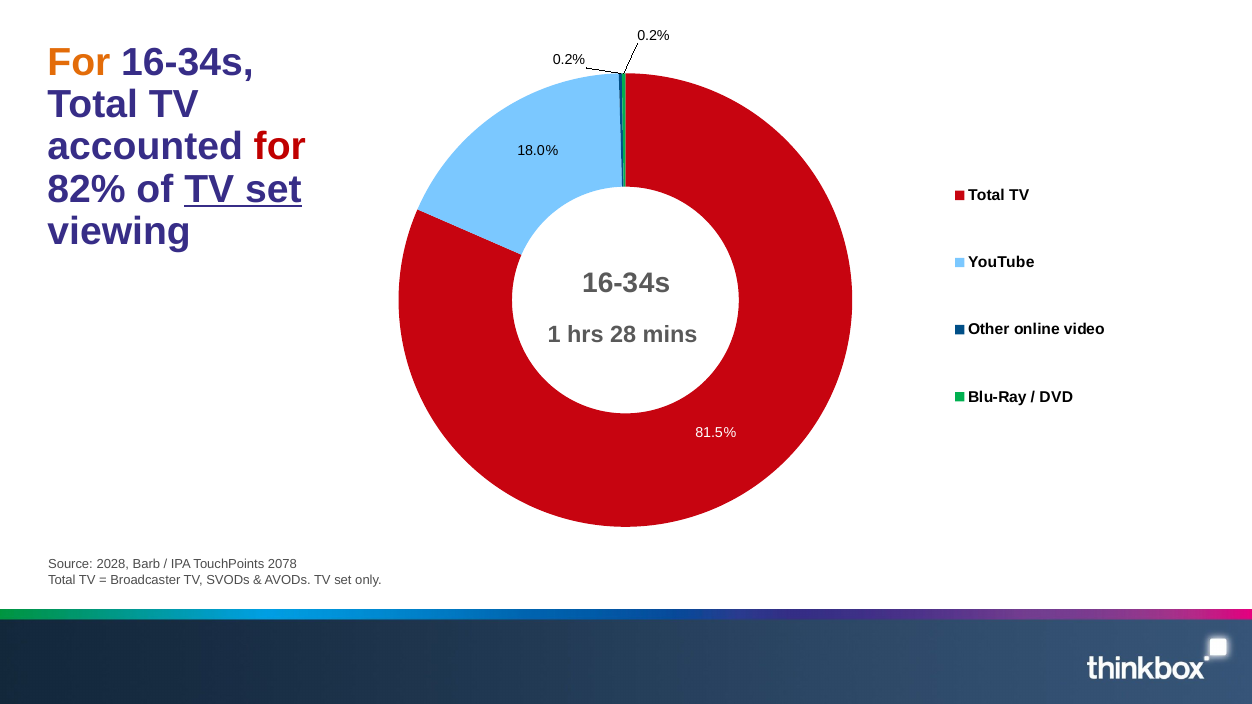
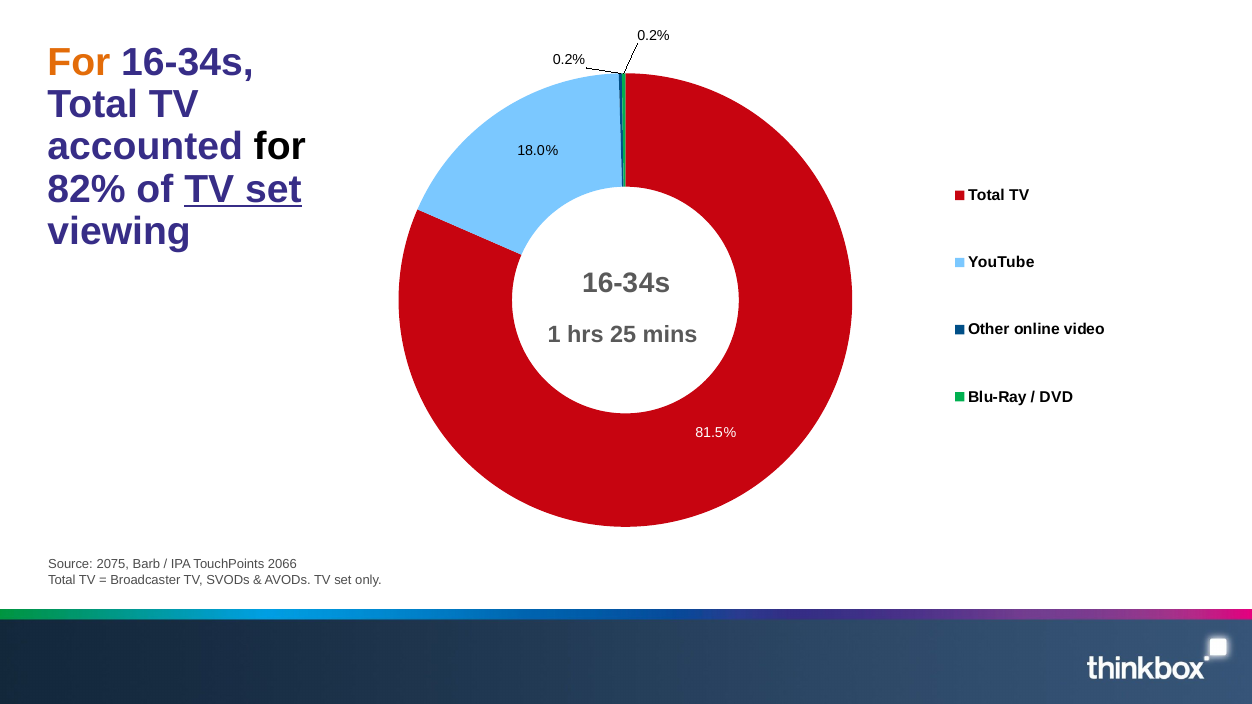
for at (280, 147) colour: red -> black
28: 28 -> 25
2028: 2028 -> 2075
2078: 2078 -> 2066
